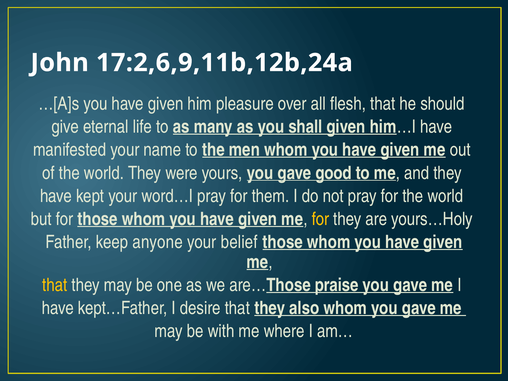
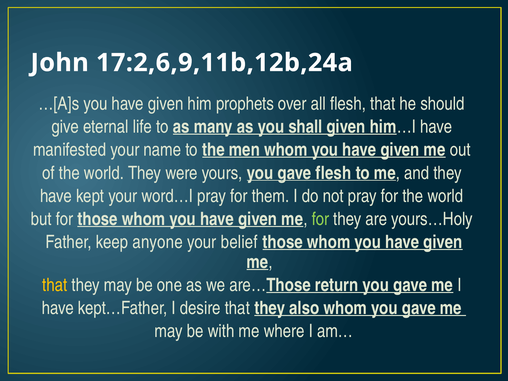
pleasure: pleasure -> prophets
gave good: good -> flesh
for at (320, 219) colour: yellow -> light green
praise: praise -> return
